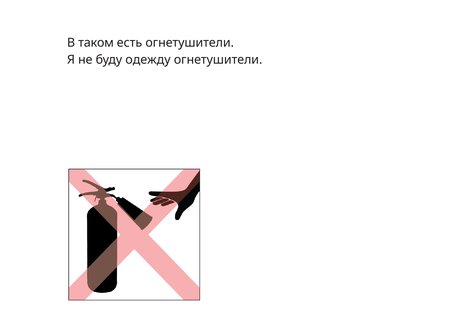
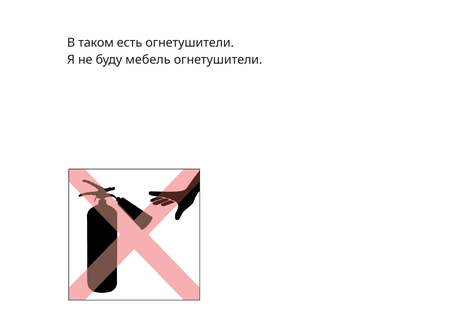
одежду: одежду -> мебель
